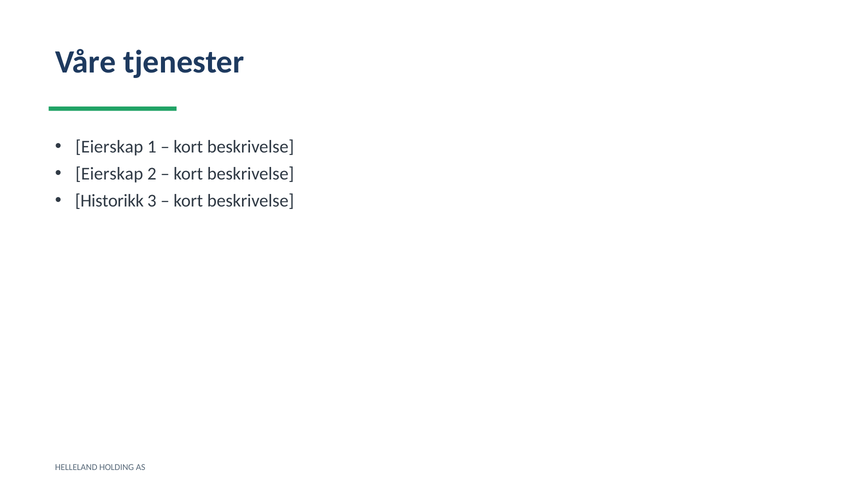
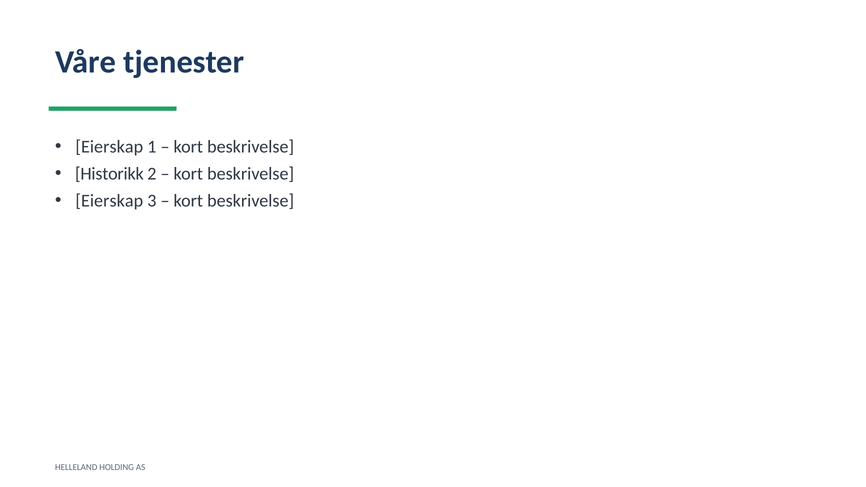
Eierskap at (109, 174): Eierskap -> Historikk
Historikk at (109, 201): Historikk -> Eierskap
